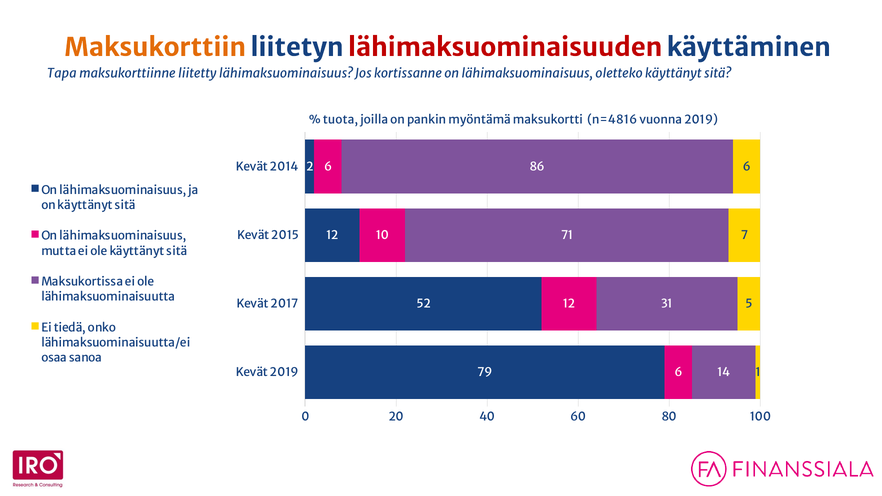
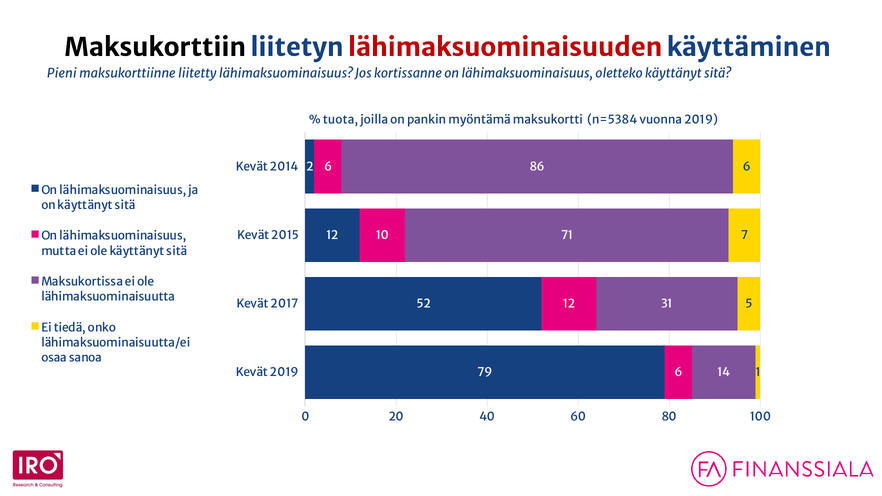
Maksukorttiin colour: orange -> black
Tapa: Tapa -> Pieni
n=4816: n=4816 -> n=5384
